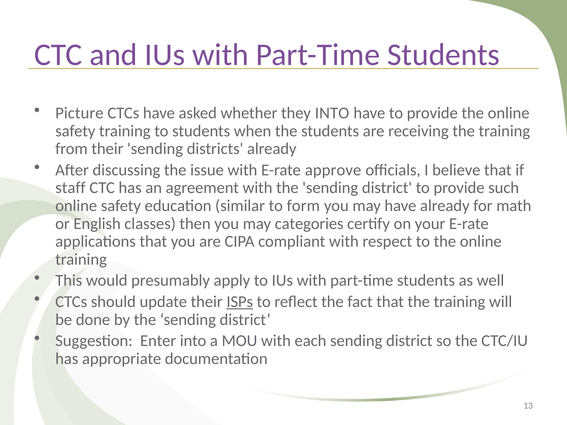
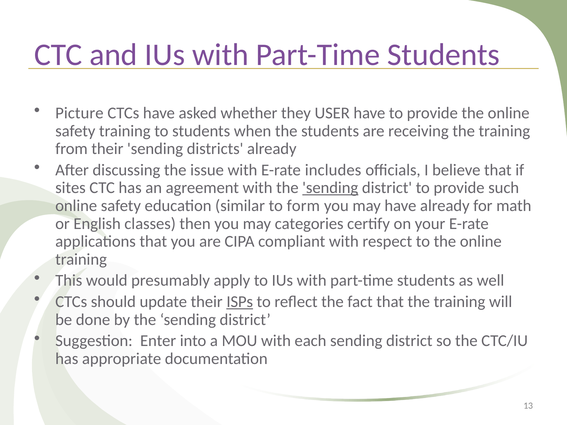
they INTO: INTO -> USER
approve: approve -> includes
staff: staff -> sites
sending at (330, 188) underline: none -> present
